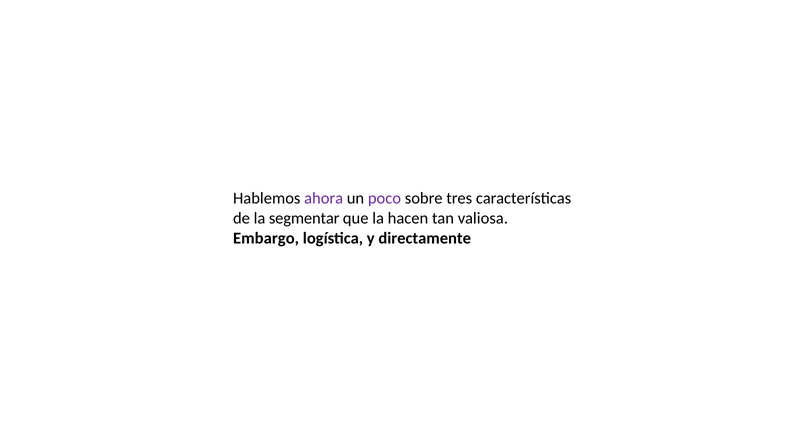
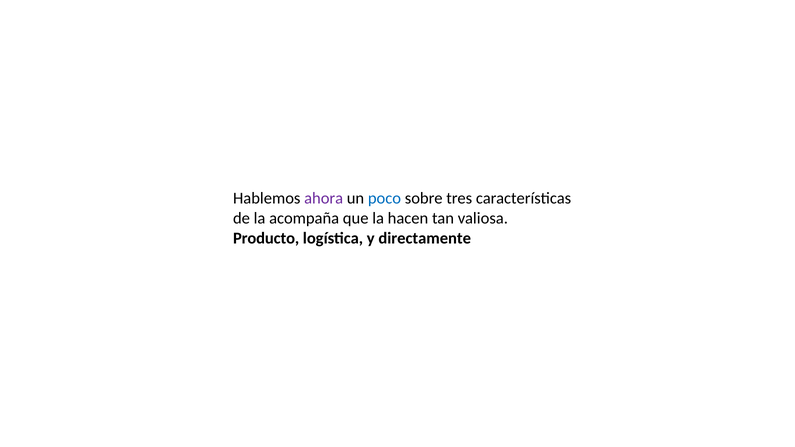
poco colour: purple -> blue
segmentar: segmentar -> acompaña
Embargo: Embargo -> Producto
